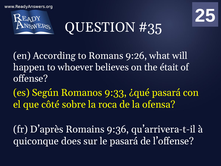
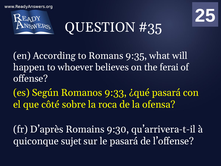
9:26: 9:26 -> 9:35
était: était -> ferai
9:36: 9:36 -> 9:30
does: does -> sujet
